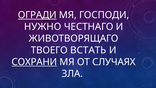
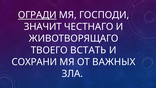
НУЖНО: НУЖНО -> ЗНАЧИТ
СОХРАНИ underline: present -> none
СЛУЧАЯХ: СЛУЧАЯХ -> ВАЖНЫХ
